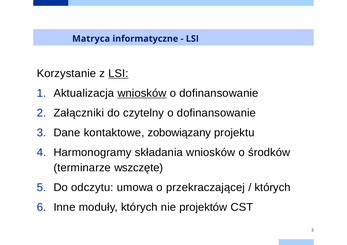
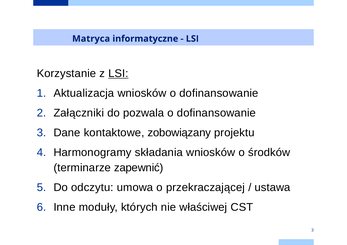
wniosków at (142, 93) underline: present -> none
czytelny: czytelny -> pozwala
wszczęte: wszczęte -> zapewnić
których at (273, 188): których -> ustawa
projektów: projektów -> właściwej
